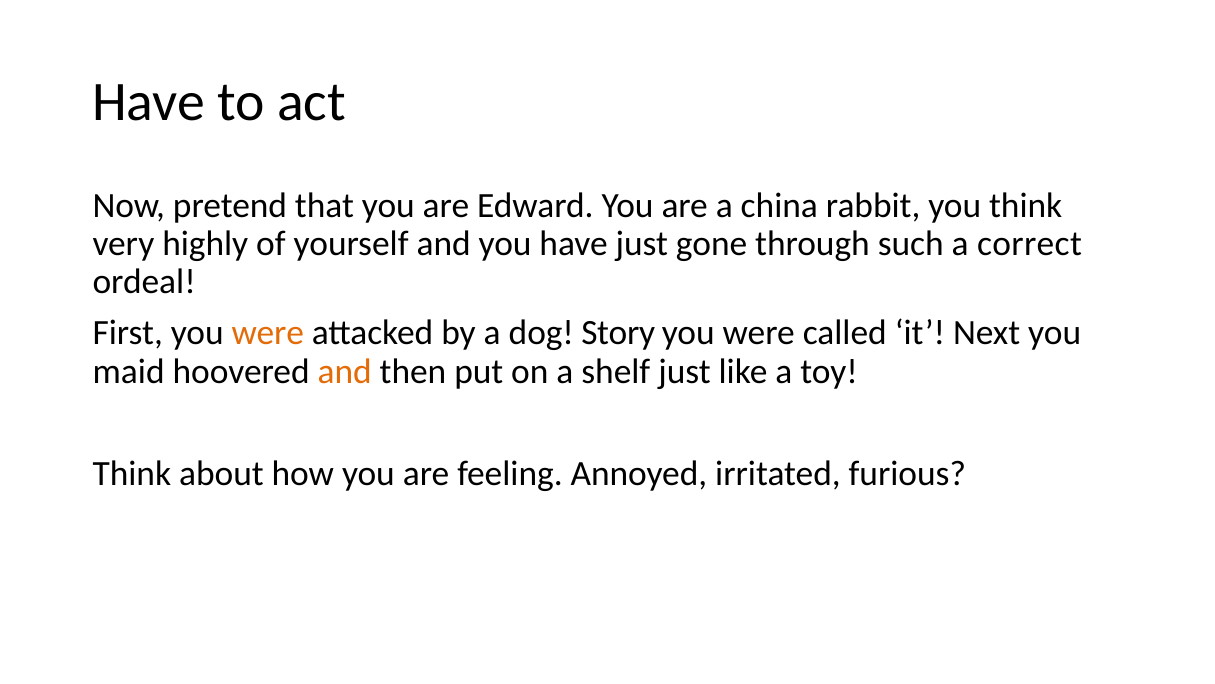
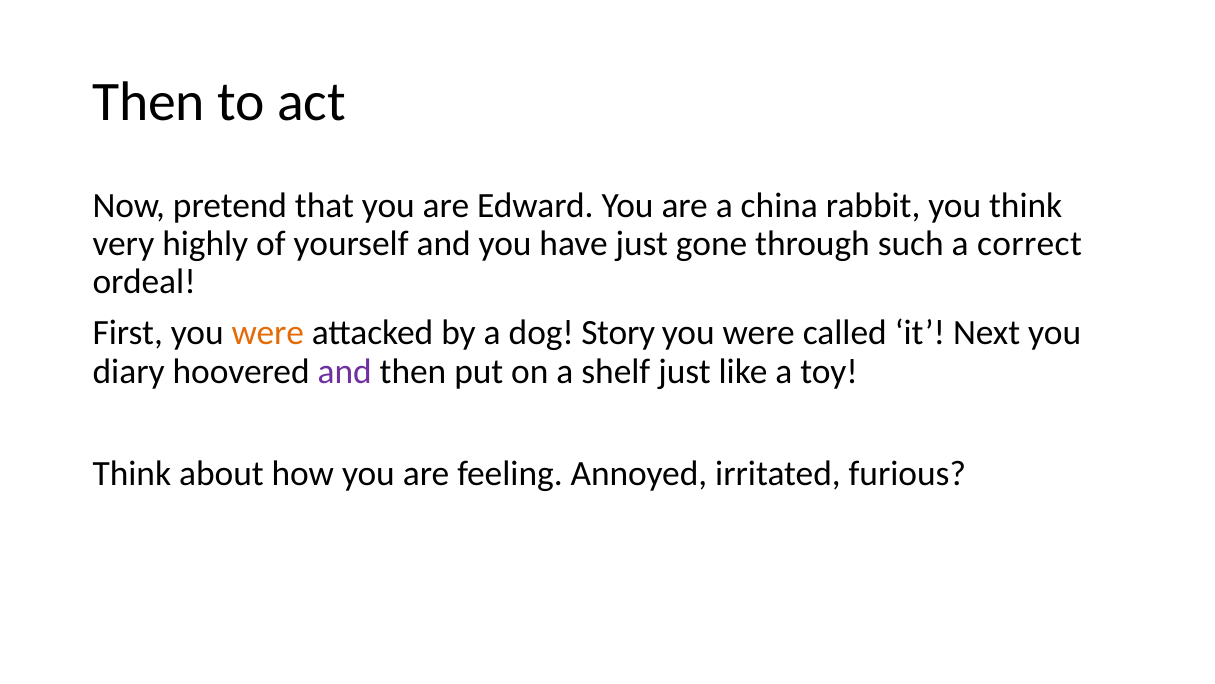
Have at (149, 102): Have -> Then
maid: maid -> diary
and at (345, 371) colour: orange -> purple
